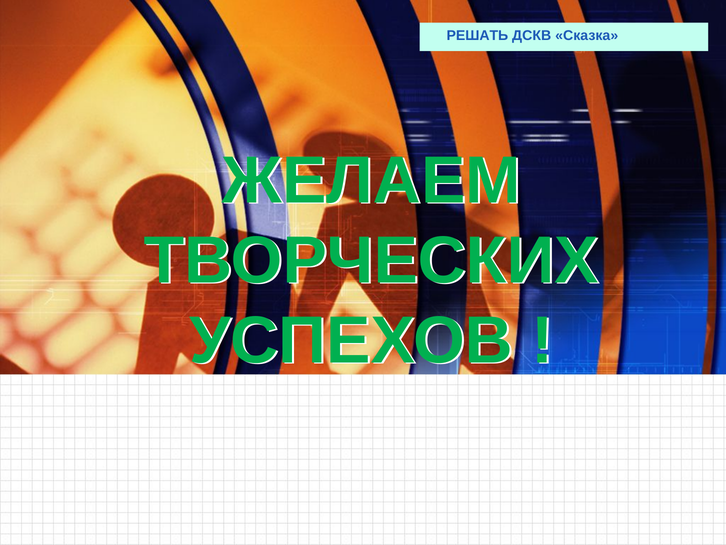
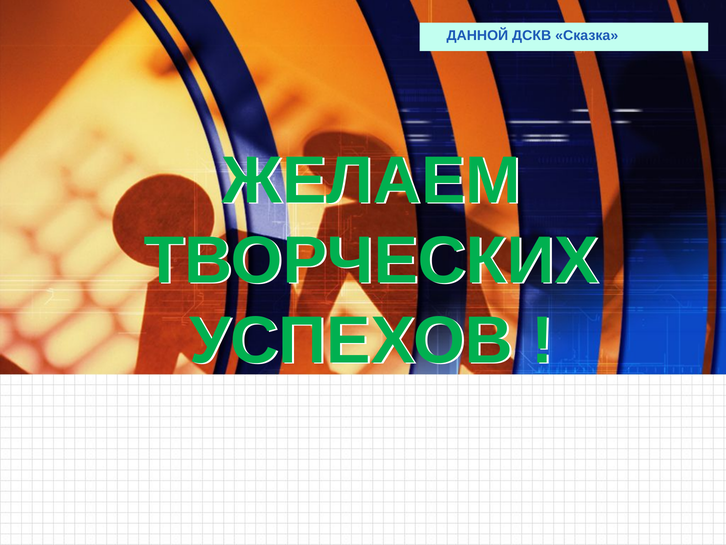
РЕШАТЬ: РЕШАТЬ -> ДАННОЙ
